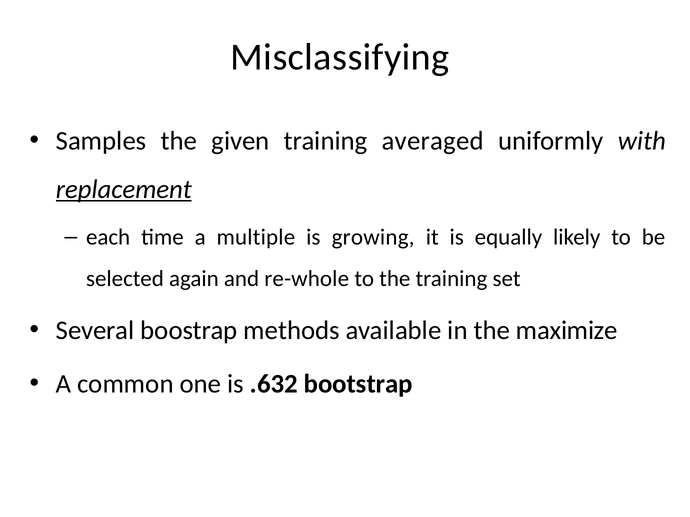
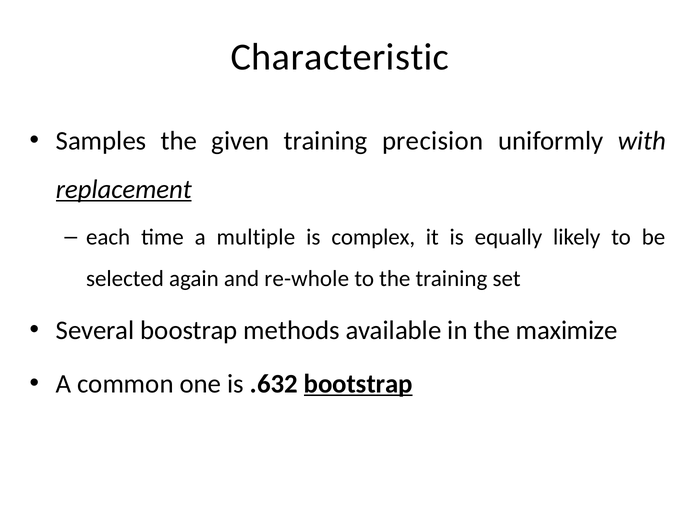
Misclassifying: Misclassifying -> Characteristic
averaged: averaged -> precision
growing: growing -> complex
bootstrap underline: none -> present
